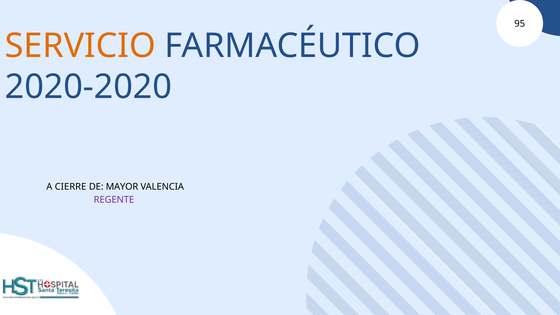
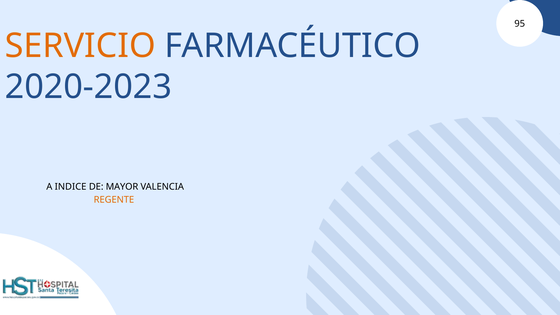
2020-2020: 2020-2020 -> 2020-2023
CIERRE: CIERRE -> INDICE
REGENTE colour: purple -> orange
